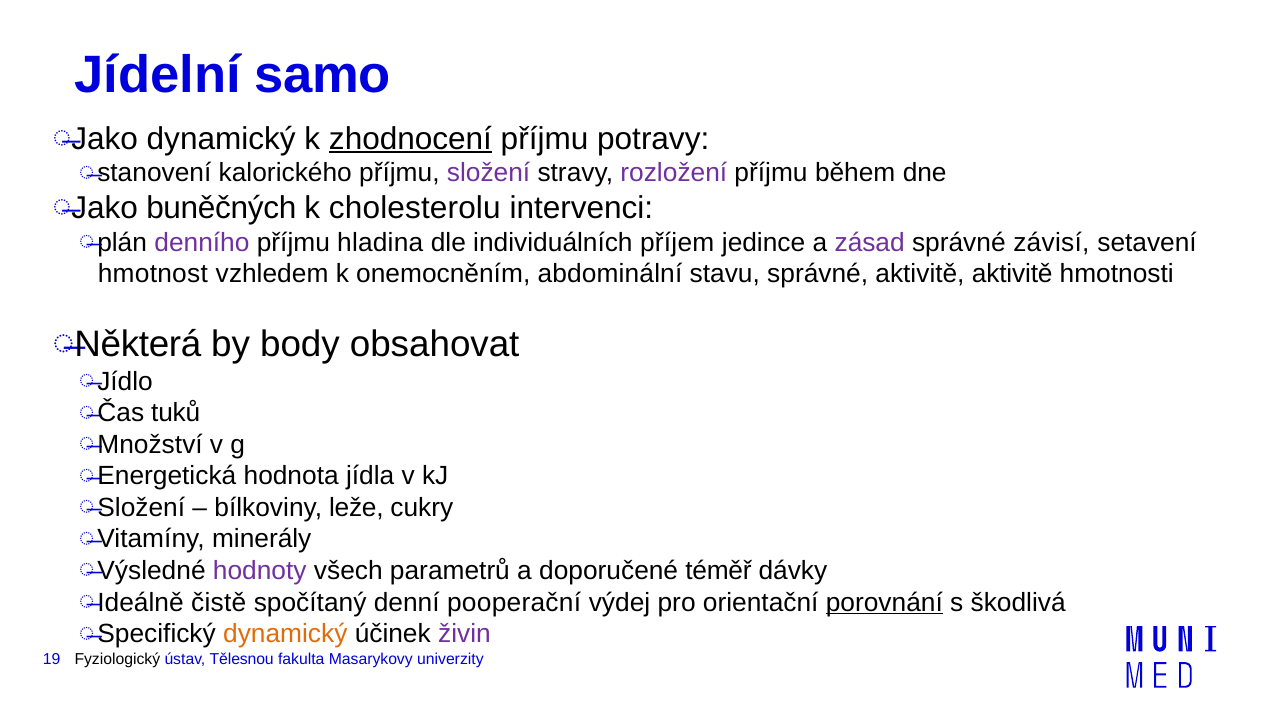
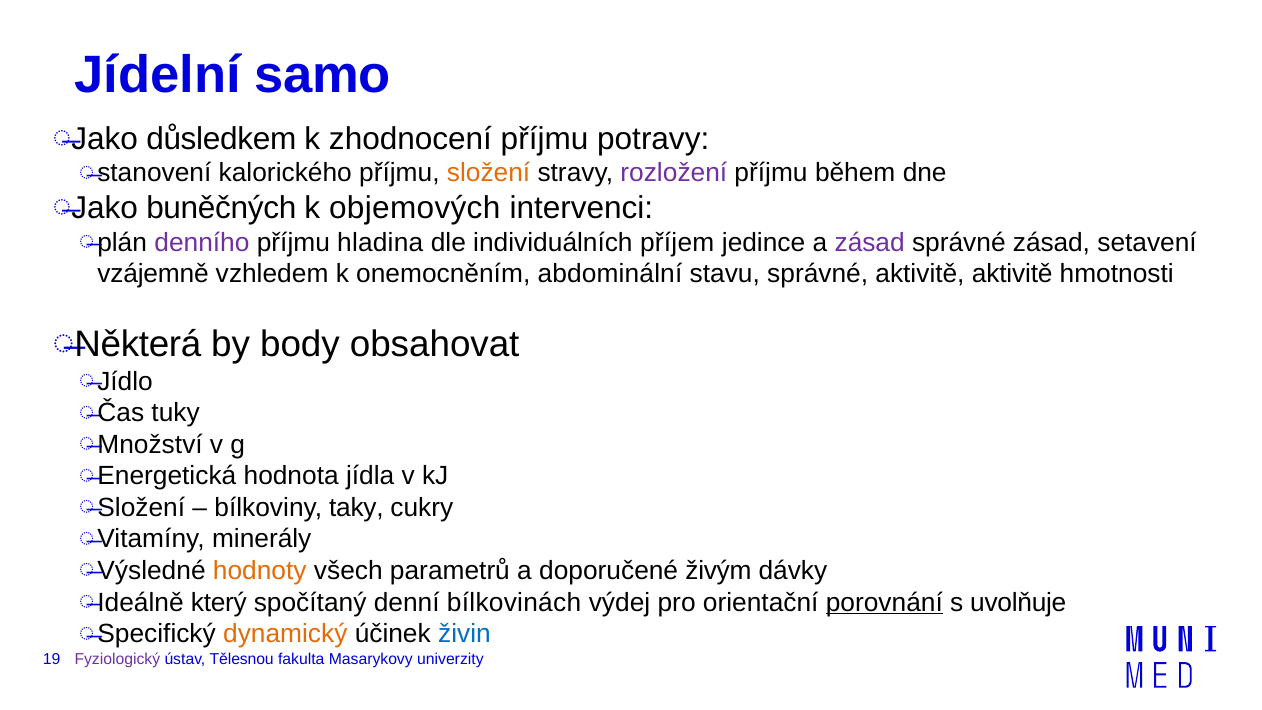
Jako dynamický: dynamický -> důsledkem
zhodnocení underline: present -> none
složení colour: purple -> orange
cholesterolu: cholesterolu -> objemových
správné závisí: závisí -> zásad
hmotnost: hmotnost -> vzájemně
tuků: tuků -> tuky
leže: leže -> taky
hodnoty colour: purple -> orange
téměř: téměř -> živým
čistě: čistě -> který
pooperační: pooperační -> bílkovinách
škodlivá: škodlivá -> uvolňuje
živin colour: purple -> blue
Fyziologický colour: black -> purple
